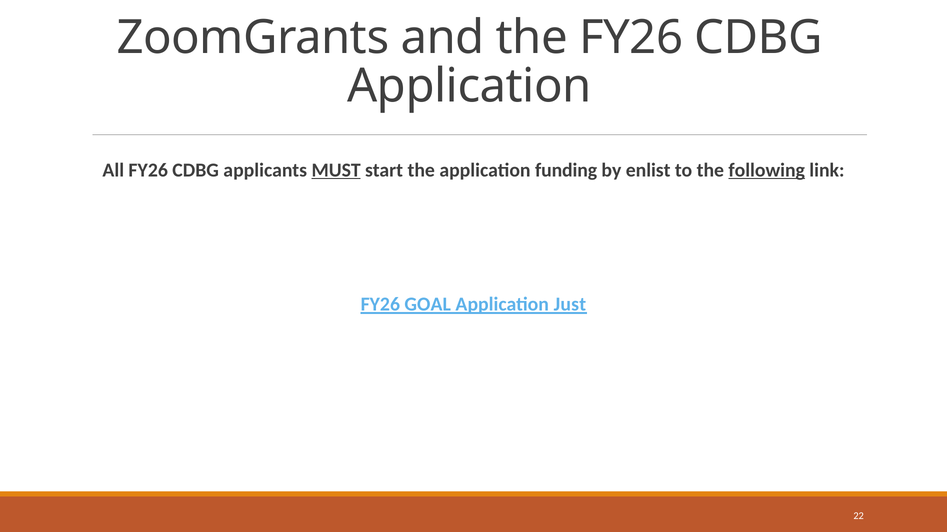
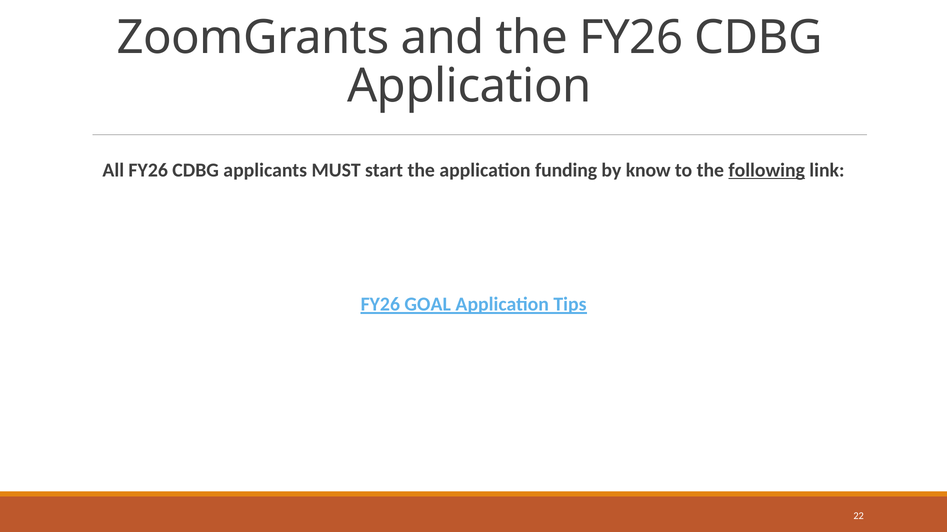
MUST underline: present -> none
enlist: enlist -> know
Just: Just -> Tips
